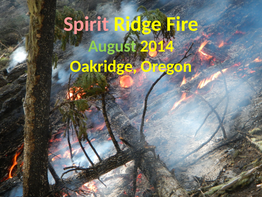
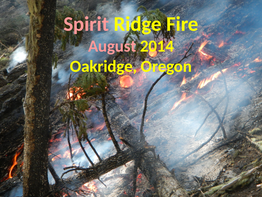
August colour: light green -> pink
